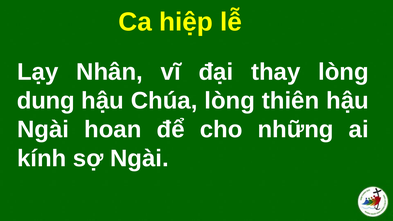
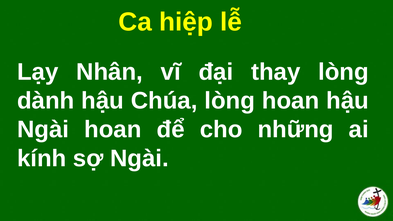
dung: dung -> dành
lòng thiên: thiên -> hoan
